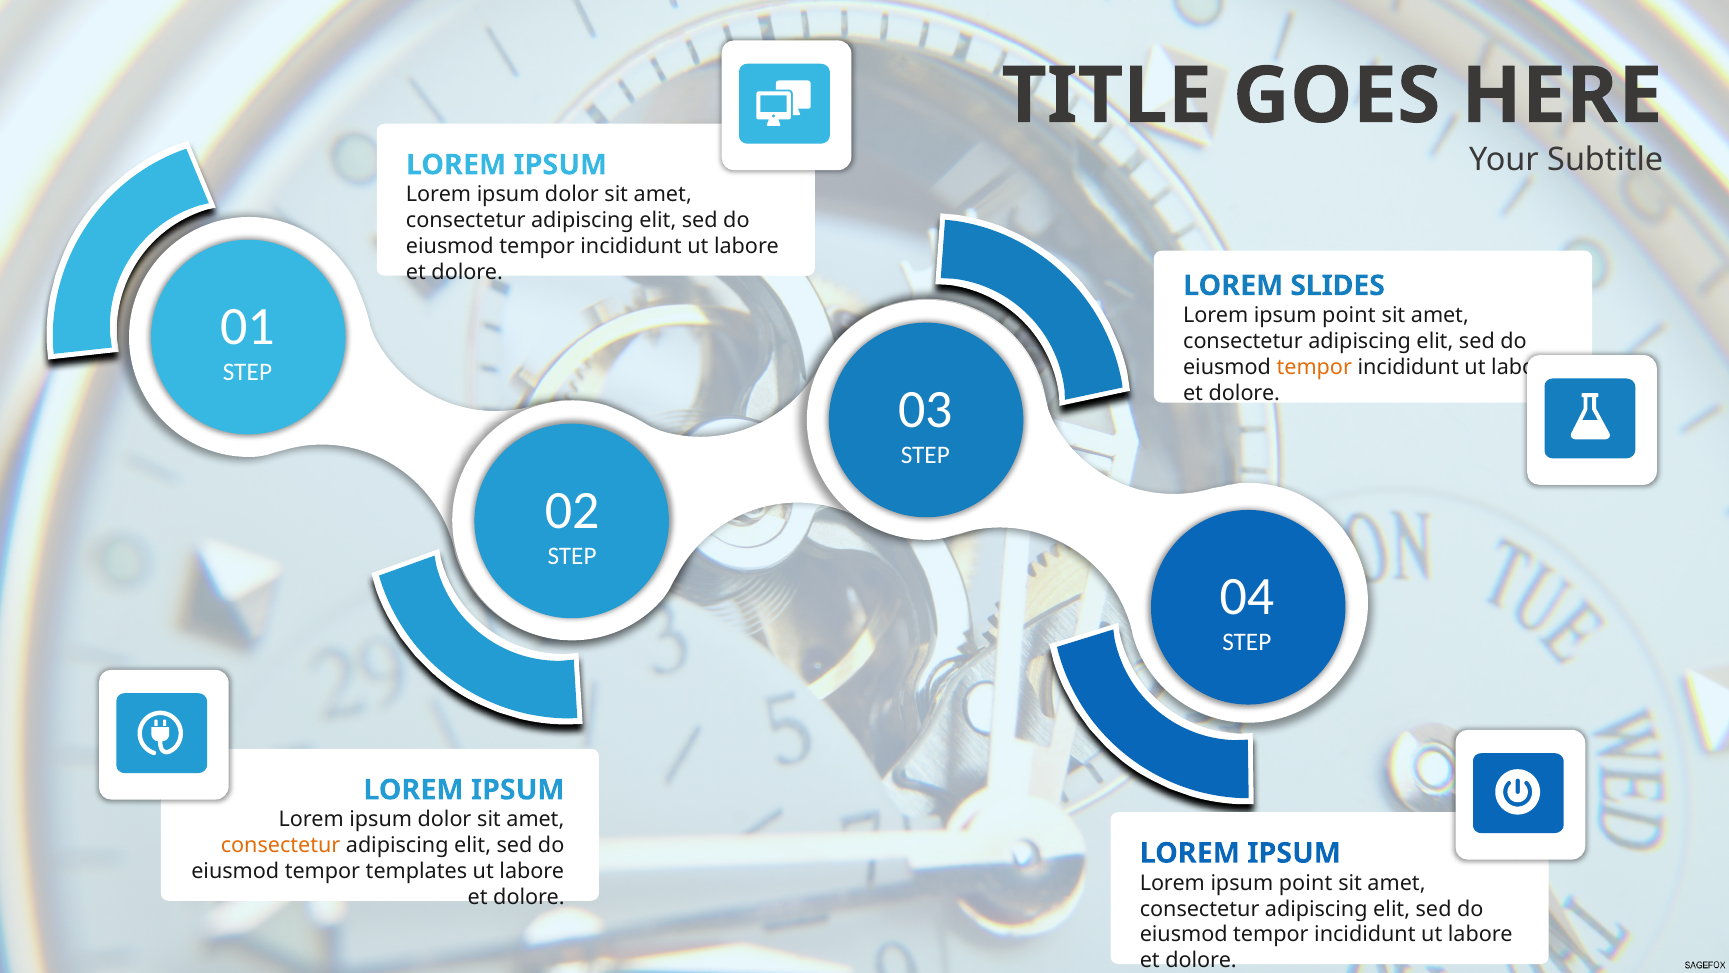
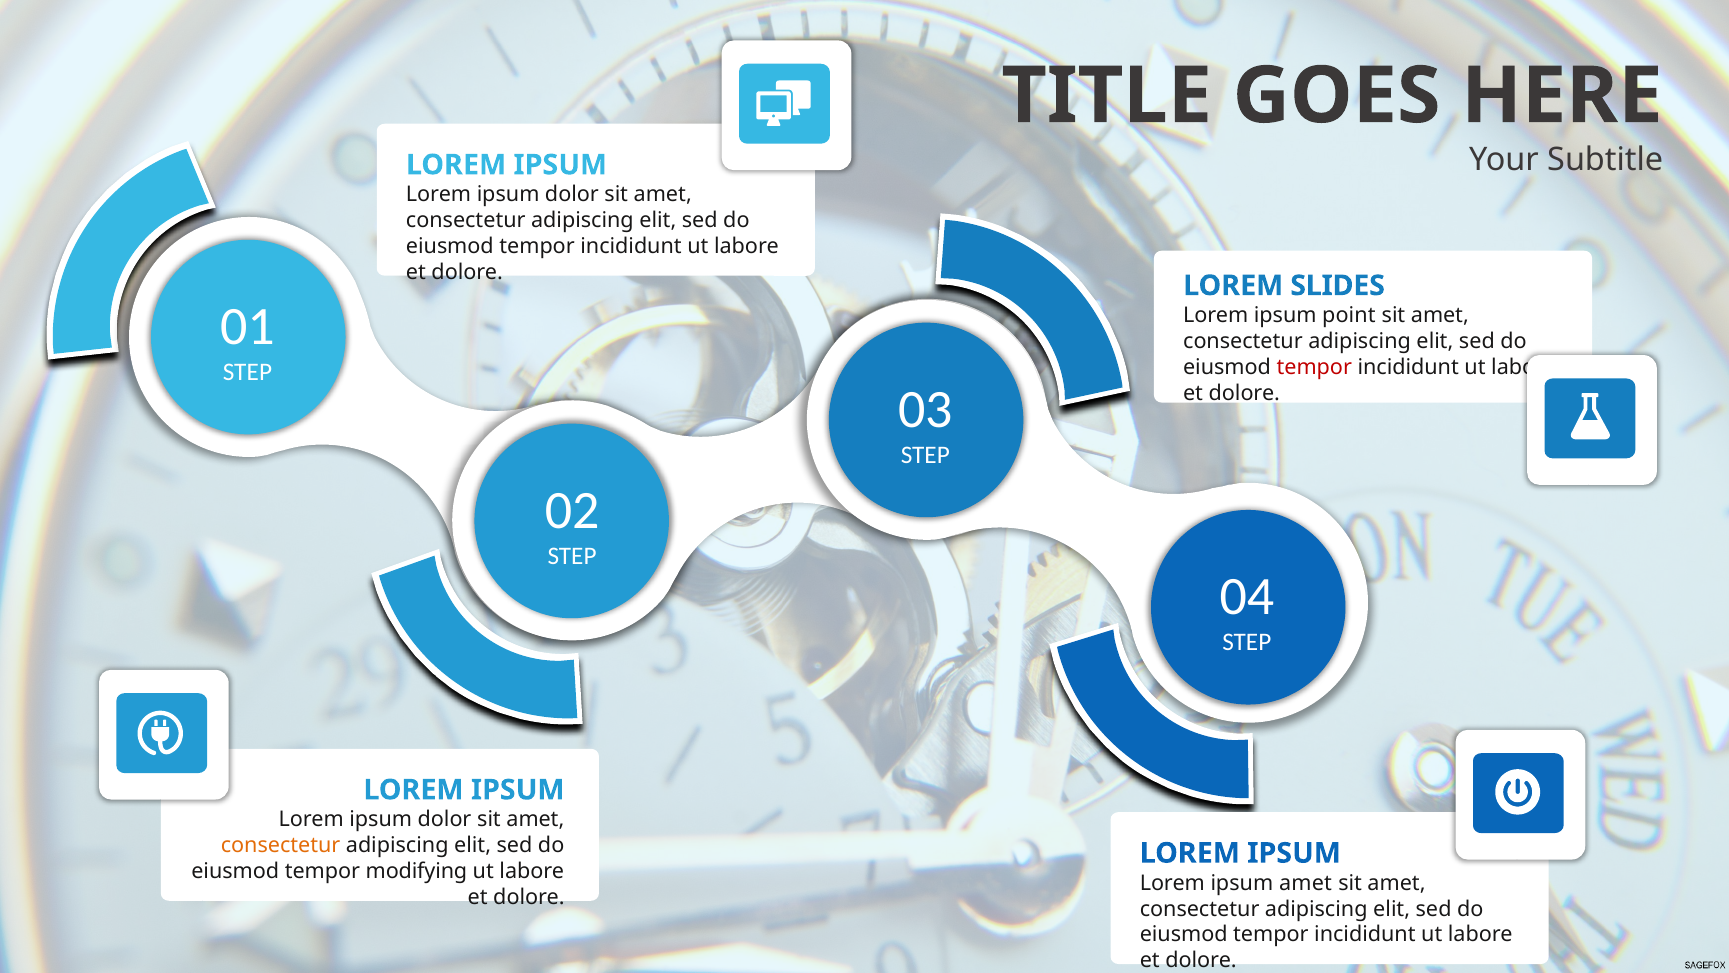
tempor at (1314, 367) colour: orange -> red
templates: templates -> modifying
point at (1306, 883): point -> amet
